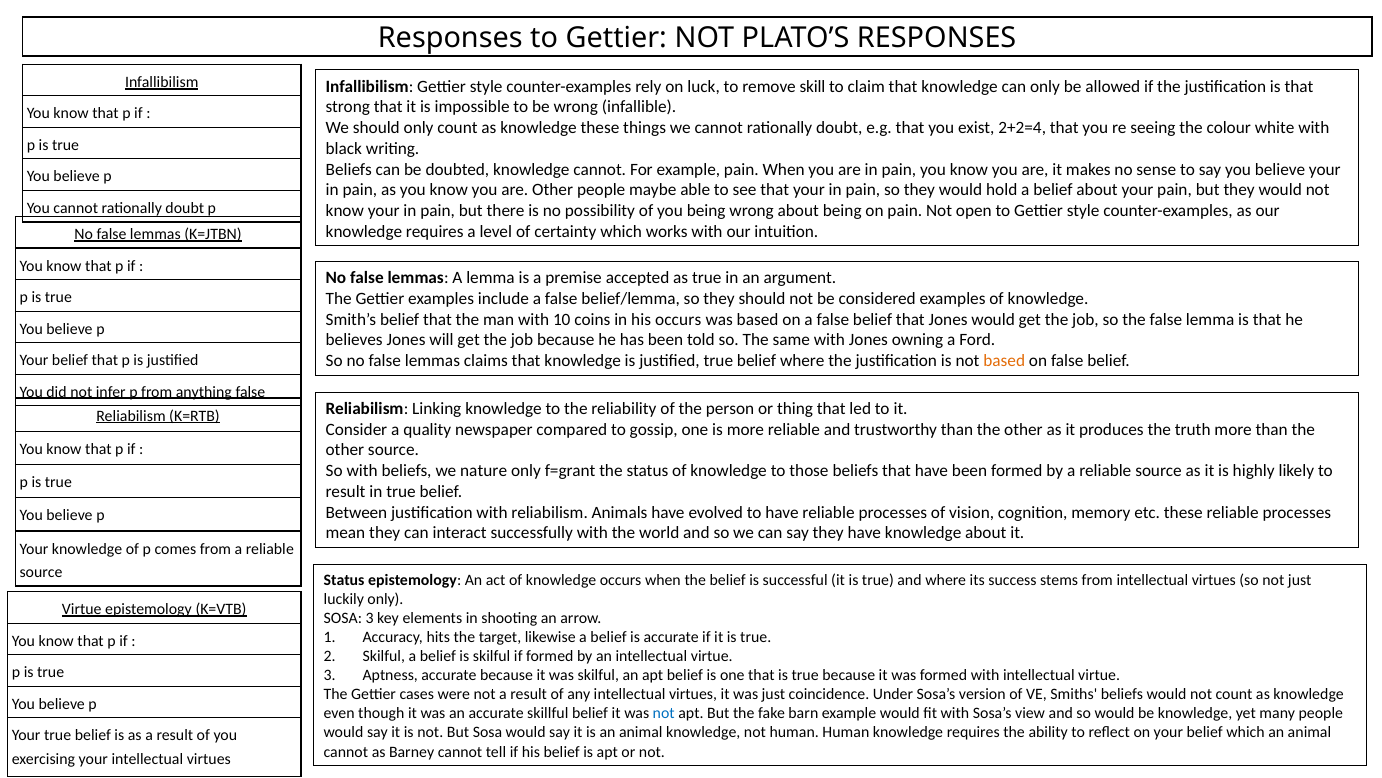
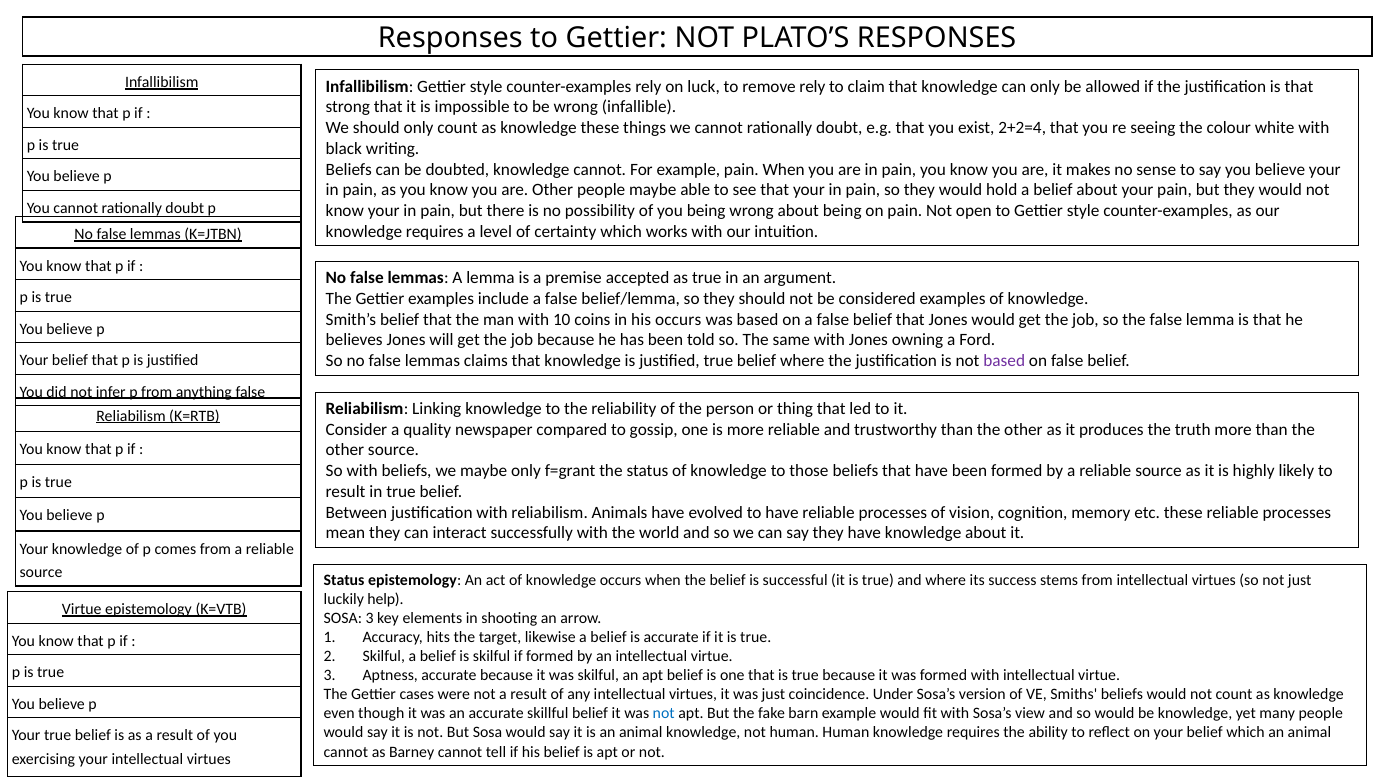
remove skill: skill -> rely
based at (1004, 361) colour: orange -> purple
we nature: nature -> maybe
luckily only: only -> help
